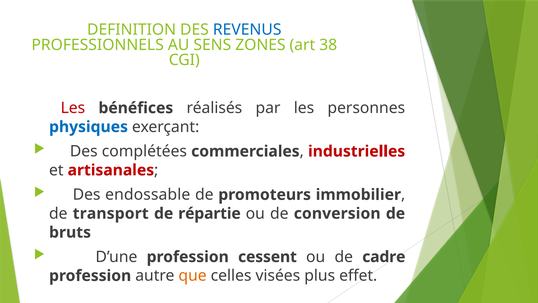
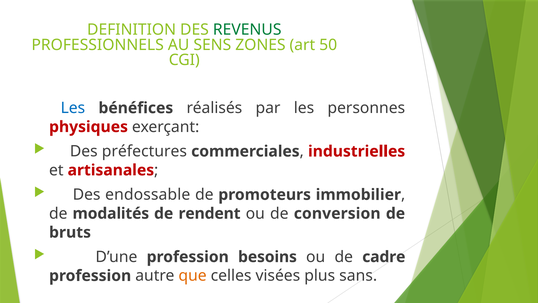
REVENUS colour: blue -> green
38: 38 -> 50
Les at (73, 108) colour: red -> blue
physiques colour: blue -> red
complétées: complétées -> préfectures
transport: transport -> modalités
répartie: répartie -> rendent
cessent: cessent -> besoins
effet: effet -> sans
